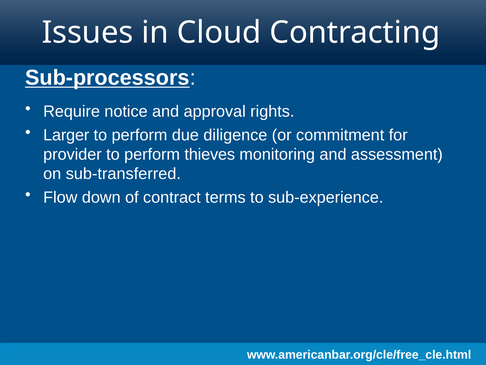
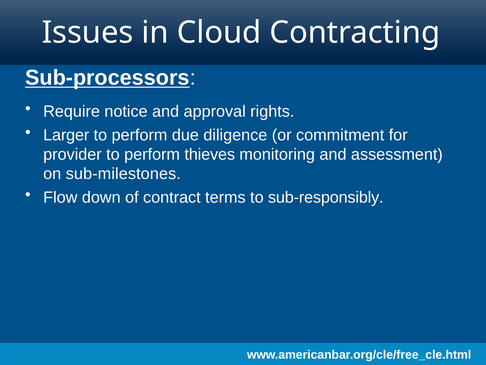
sub-transferred: sub-transferred -> sub-milestones
sub-experience: sub-experience -> sub-responsibly
